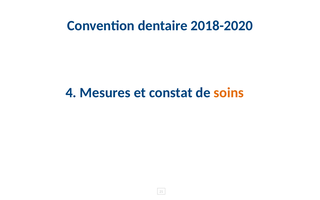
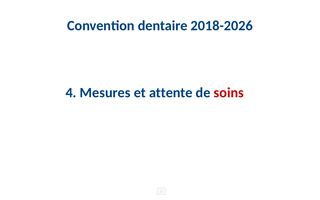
2018-2020: 2018-2020 -> 2018-2026
constat: constat -> attente
soins colour: orange -> red
